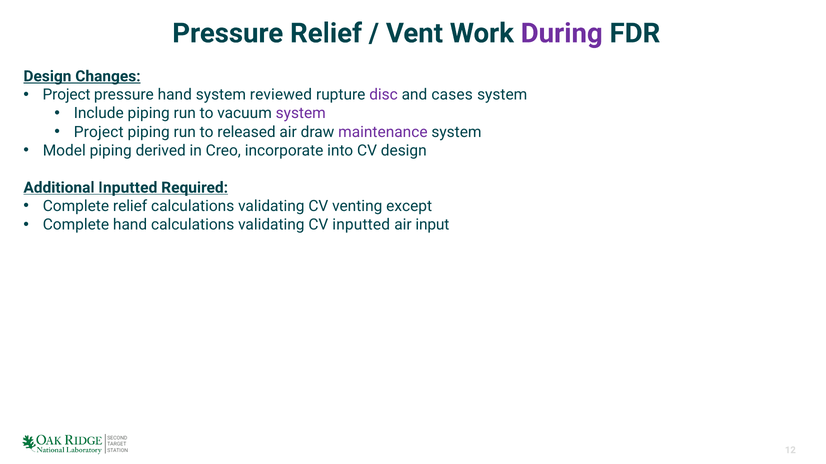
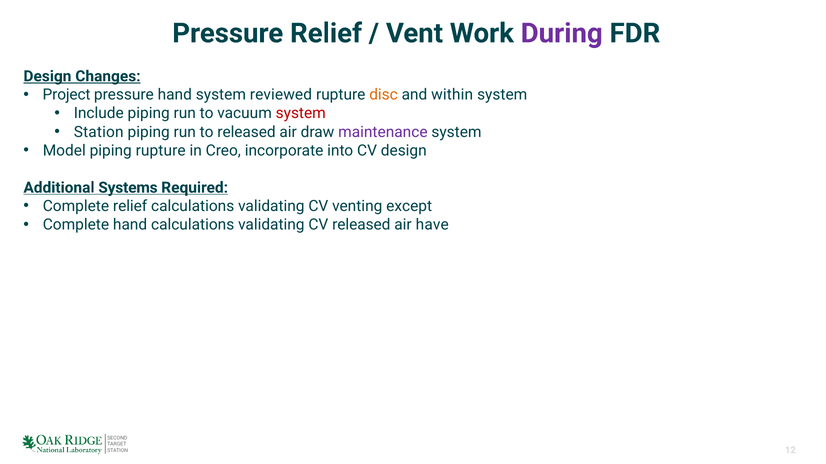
disc colour: purple -> orange
cases: cases -> within
system at (301, 114) colour: purple -> red
Project at (99, 132): Project -> Station
piping derived: derived -> rupture
Additional Inputted: Inputted -> Systems
CV inputted: inputted -> released
input: input -> have
